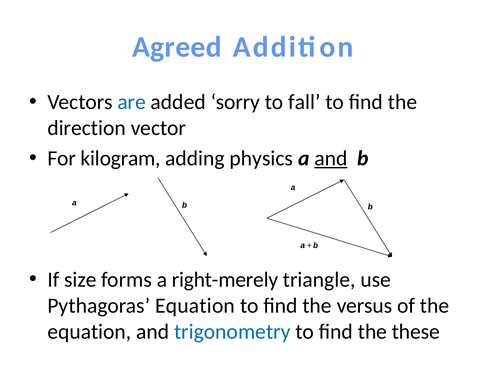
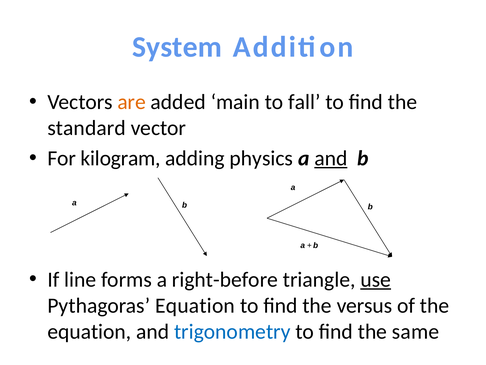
Agreed: Agreed -> System
are colour: blue -> orange
sorry: sorry -> main
direction: direction -> standard
size: size -> line
right-merely: right-merely -> right-before
use underline: none -> present
these: these -> same
